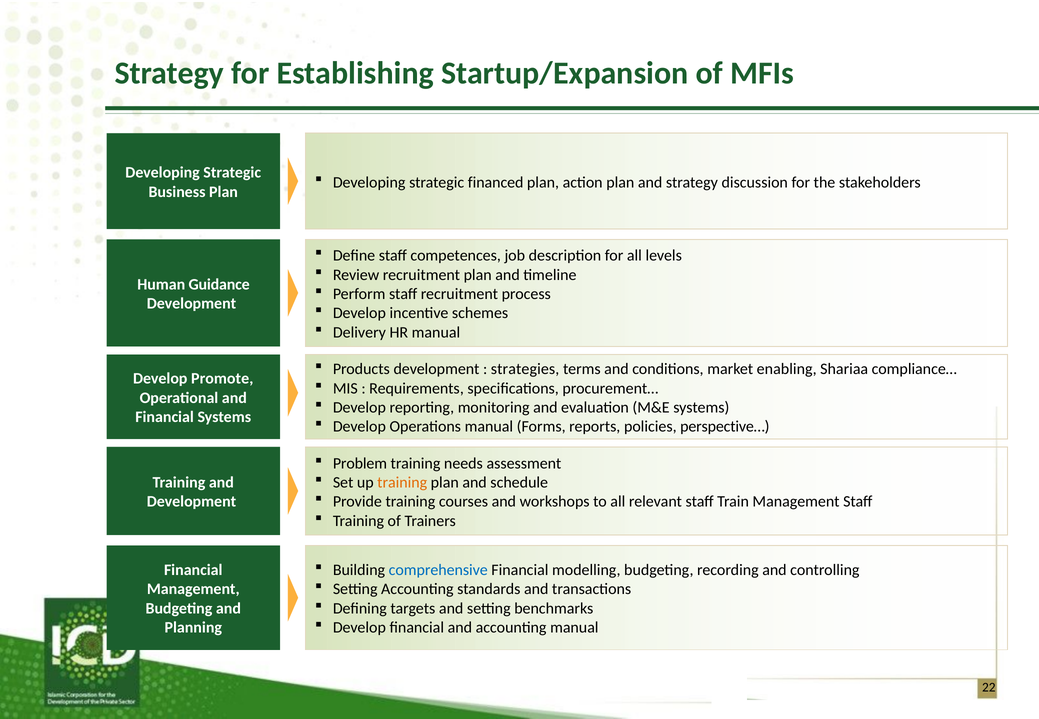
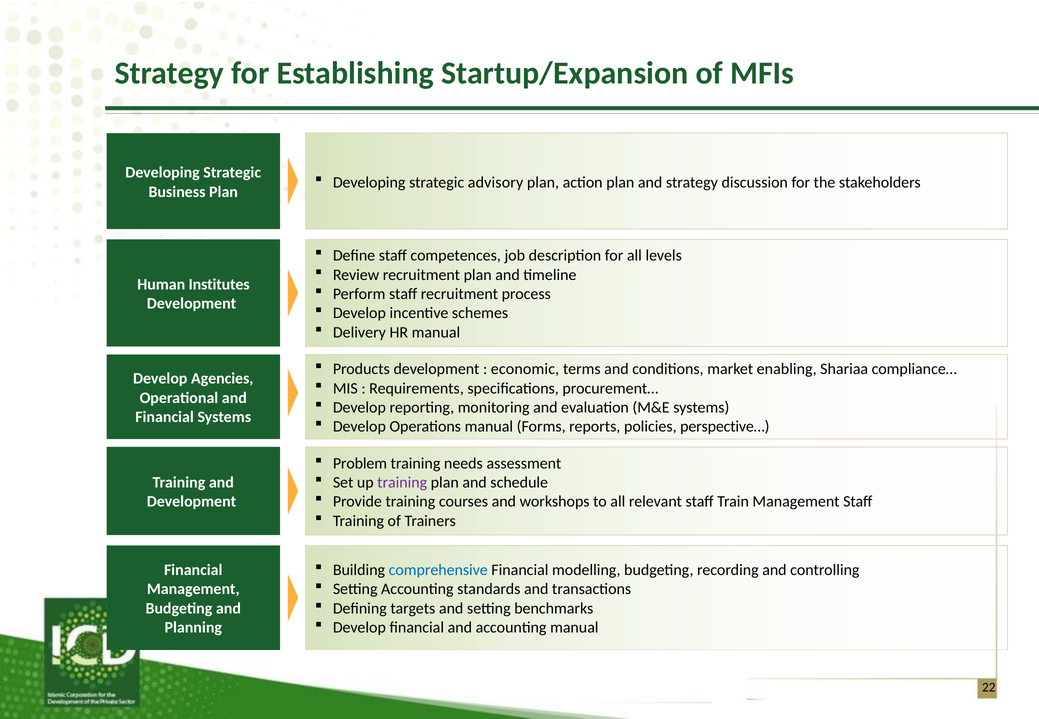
financed: financed -> advisory
Guidance: Guidance -> Institutes
strategies: strategies -> economic
Promote: Promote -> Agencies
training at (402, 483) colour: orange -> purple
